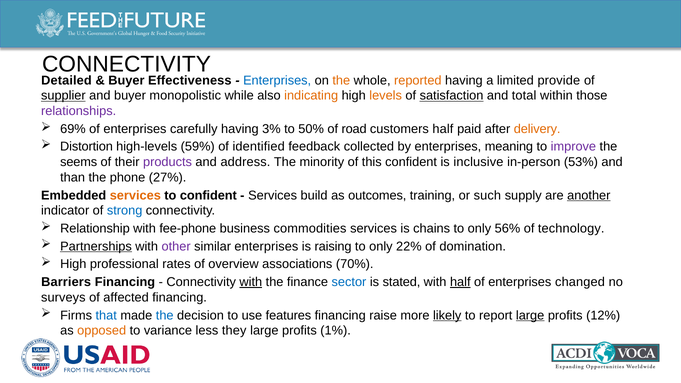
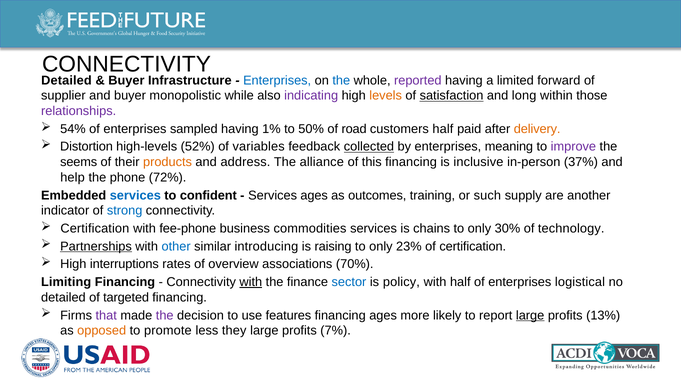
Effectiveness: Effectiveness -> Infrastructure
the at (341, 80) colour: orange -> blue
reported colour: orange -> purple
provide: provide -> forward
supplier underline: present -> none
indicating colour: orange -> purple
total: total -> long
69%: 69% -> 54%
carefully: carefully -> sampled
3%: 3% -> 1%
59%: 59% -> 52%
identified: identified -> variables
collected underline: none -> present
products colour: purple -> orange
minority: minority -> alliance
this confident: confident -> financing
53%: 53% -> 37%
than: than -> help
27%: 27% -> 72%
services at (135, 195) colour: orange -> blue
Services build: build -> ages
another underline: present -> none
Relationship at (95, 229): Relationship -> Certification
56%: 56% -> 30%
other colour: purple -> blue
similar enterprises: enterprises -> introducing
22%: 22% -> 23%
of domination: domination -> certification
professional: professional -> interruptions
Barriers: Barriers -> Limiting
stated: stated -> policy
half at (460, 282) underline: present -> none
changed: changed -> logistical
surveys at (63, 297): surveys -> detailed
affected: affected -> targeted
that colour: blue -> purple
the at (165, 315) colour: blue -> purple
financing raise: raise -> ages
likely underline: present -> none
12%: 12% -> 13%
variance: variance -> promote
1%: 1% -> 7%
